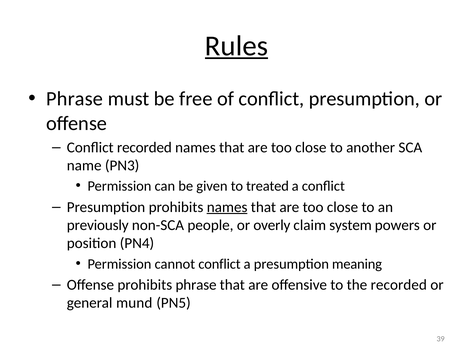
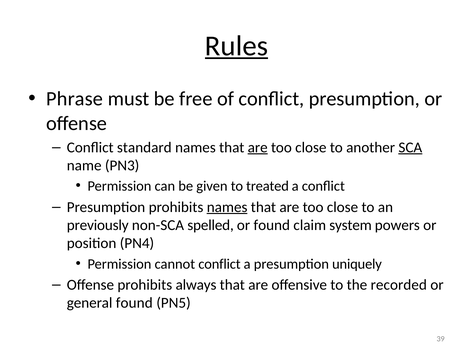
Conflict recorded: recorded -> standard
are at (258, 147) underline: none -> present
SCA underline: none -> present
people: people -> spelled
or overly: overly -> found
meaning: meaning -> uniquely
prohibits phrase: phrase -> always
general mund: mund -> found
